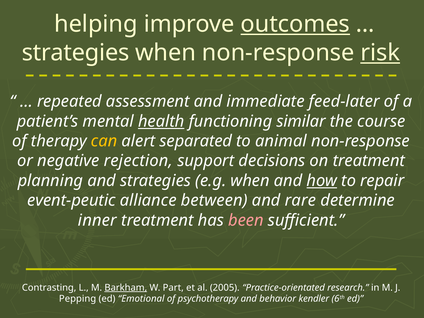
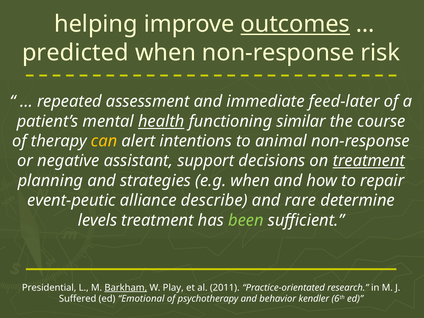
strategies at (76, 53): strategies -> predicted
risk underline: present -> none
separated: separated -> intentions
rejection: rejection -> assistant
treatment at (369, 161) underline: none -> present
how underline: present -> none
between: between -> describe
inner: inner -> levels
been colour: pink -> light green
Contrasting: Contrasting -> Presidential
Part: Part -> Play
2005: 2005 -> 2011
Pepping: Pepping -> Suffered
